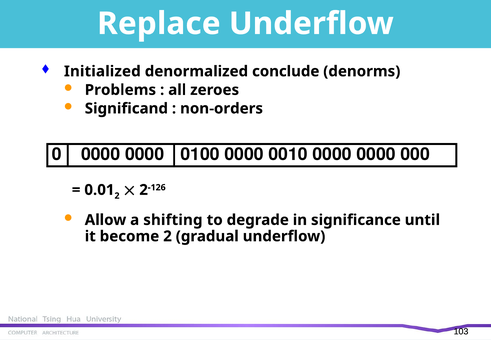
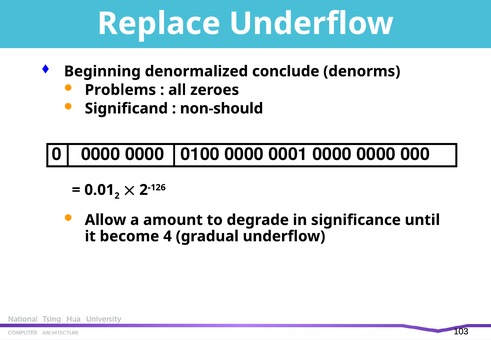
Initialized: Initialized -> Beginning
non-orders: non-orders -> non-should
0010: 0010 -> 0001
shifting: shifting -> amount
become 2: 2 -> 4
